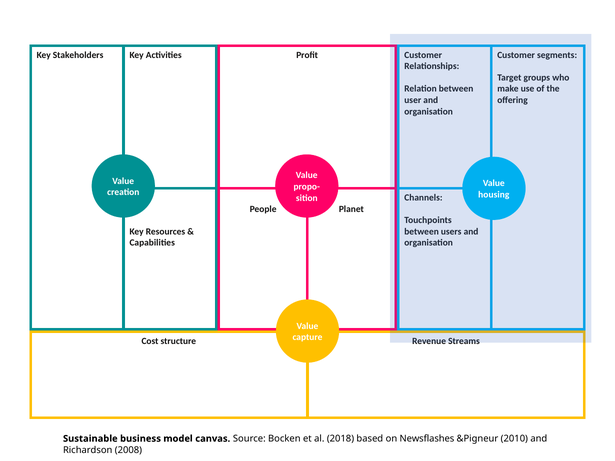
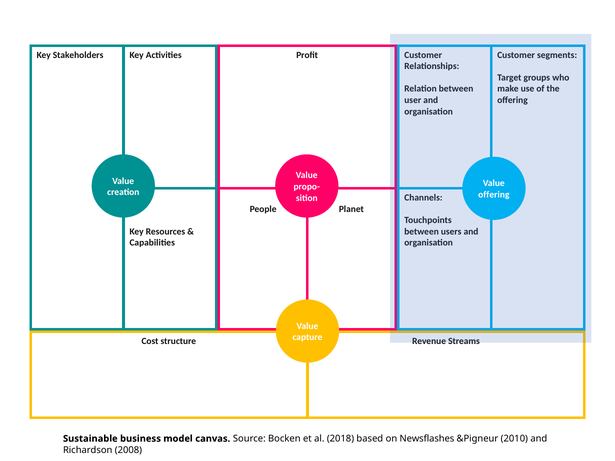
housing at (494, 195): housing -> offering
